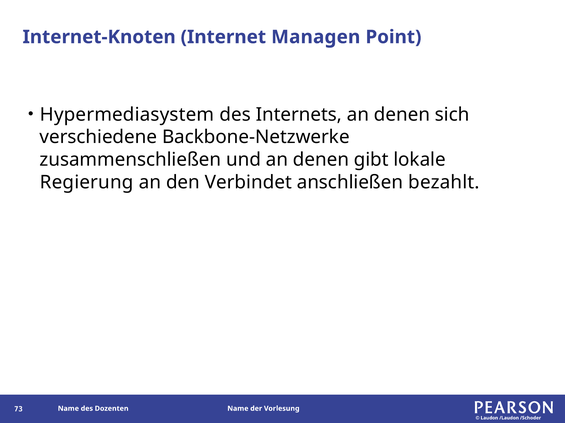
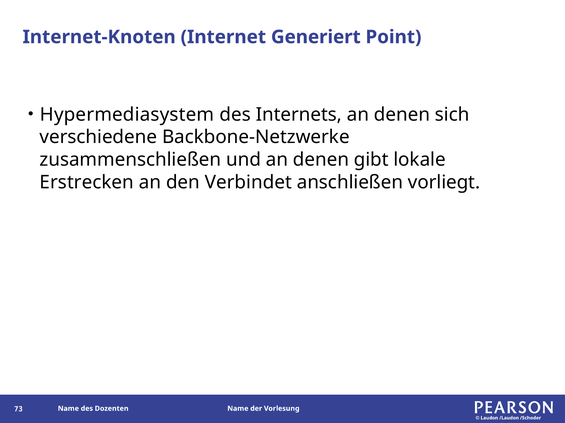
Managen: Managen -> Generiert
Regierung: Regierung -> Erstrecken
bezahlt: bezahlt -> vorliegt
